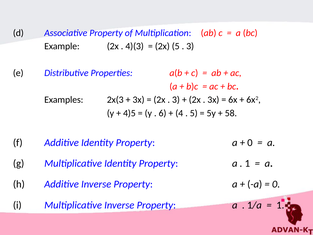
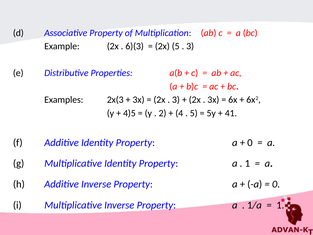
4)(3: 4)(3 -> 6)(3
6: 6 -> 2
58: 58 -> 41
